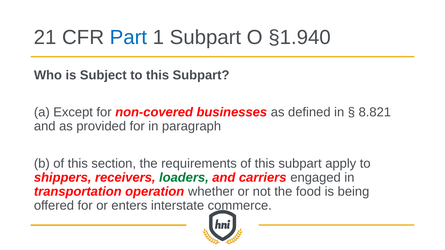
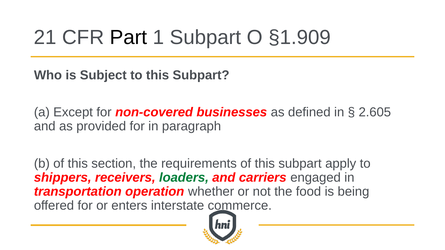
Part colour: blue -> black
§1.940: §1.940 -> §1.909
8.821: 8.821 -> 2.605
